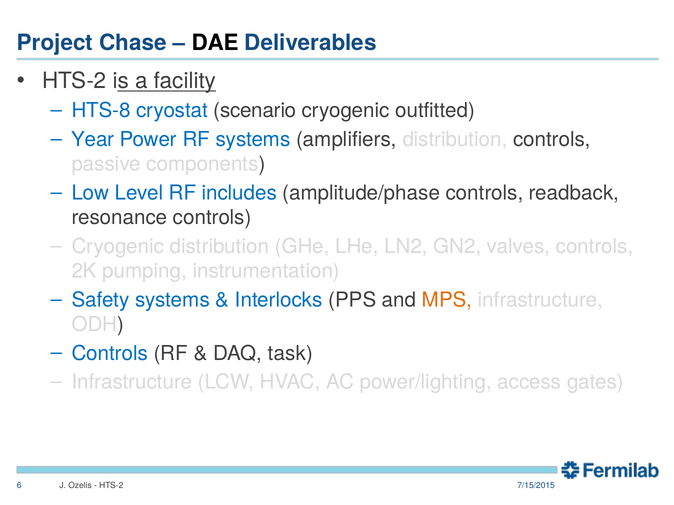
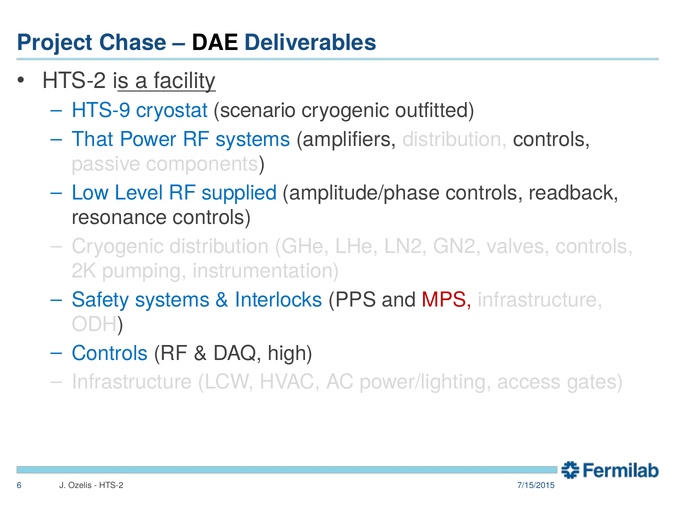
HTS-8: HTS-8 -> HTS-9
Year: Year -> That
includes: includes -> supplied
MPS colour: orange -> red
task: task -> high
